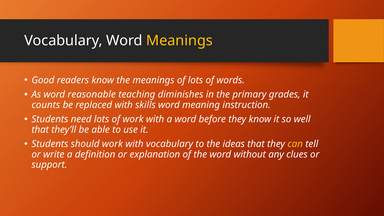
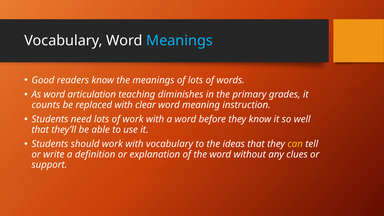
Meanings at (179, 41) colour: yellow -> light blue
reasonable: reasonable -> articulation
skills: skills -> clear
